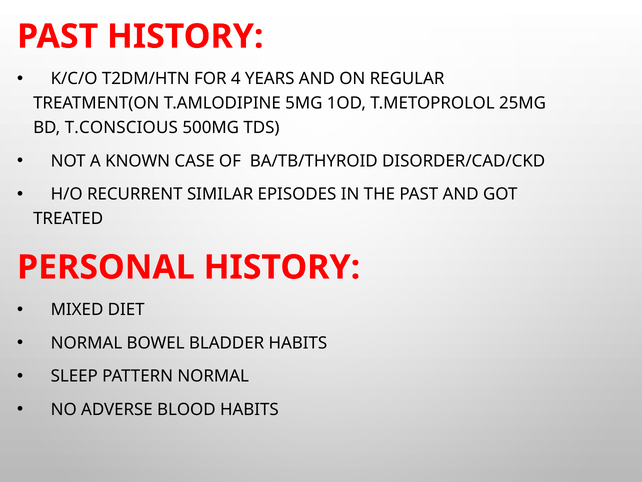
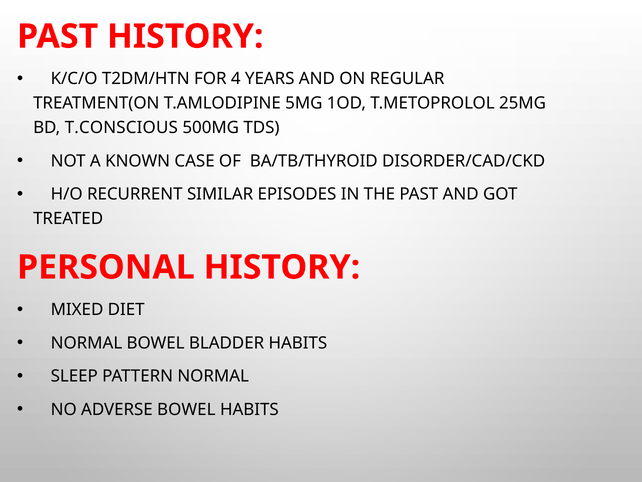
ADVERSE BLOOD: BLOOD -> BOWEL
